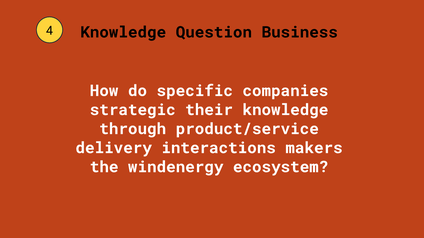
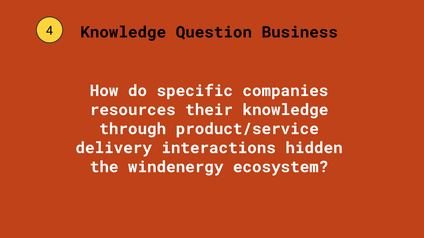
strategic: strategic -> resources
makers: makers -> hidden
